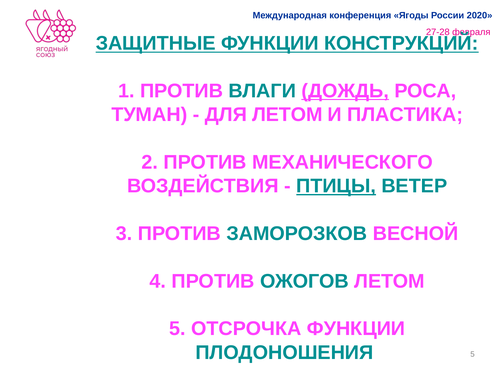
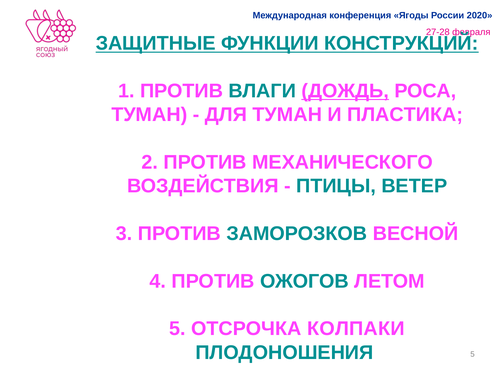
ДЛЯ ЛЕТОМ: ЛЕТОМ -> ТУМАН
ПТИЦЫ underline: present -> none
ОТСРОЧКА ФУНКЦИИ: ФУНКЦИИ -> КОЛПАКИ
